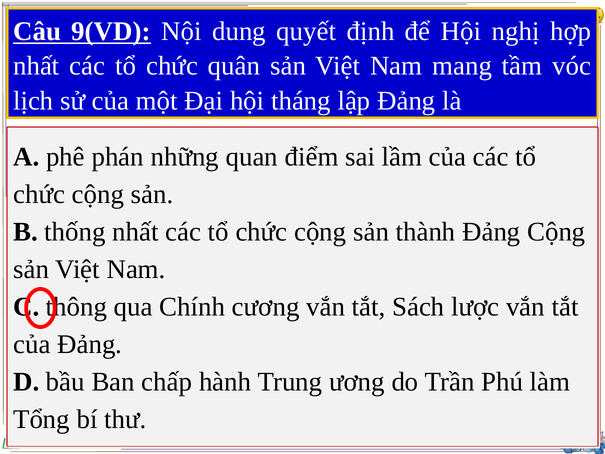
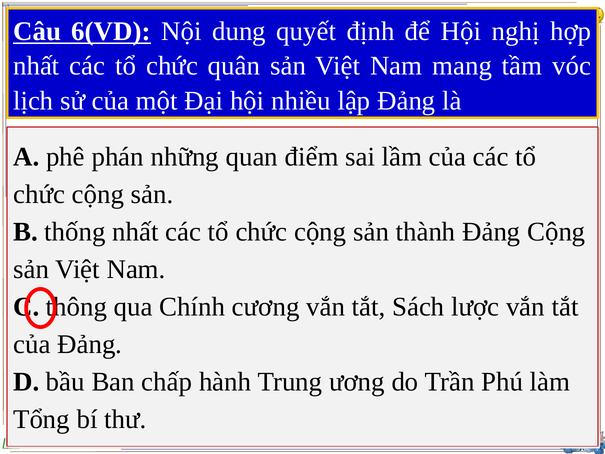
9(VD: 9(VD -> 6(VD
tháng: tháng -> nhiều
